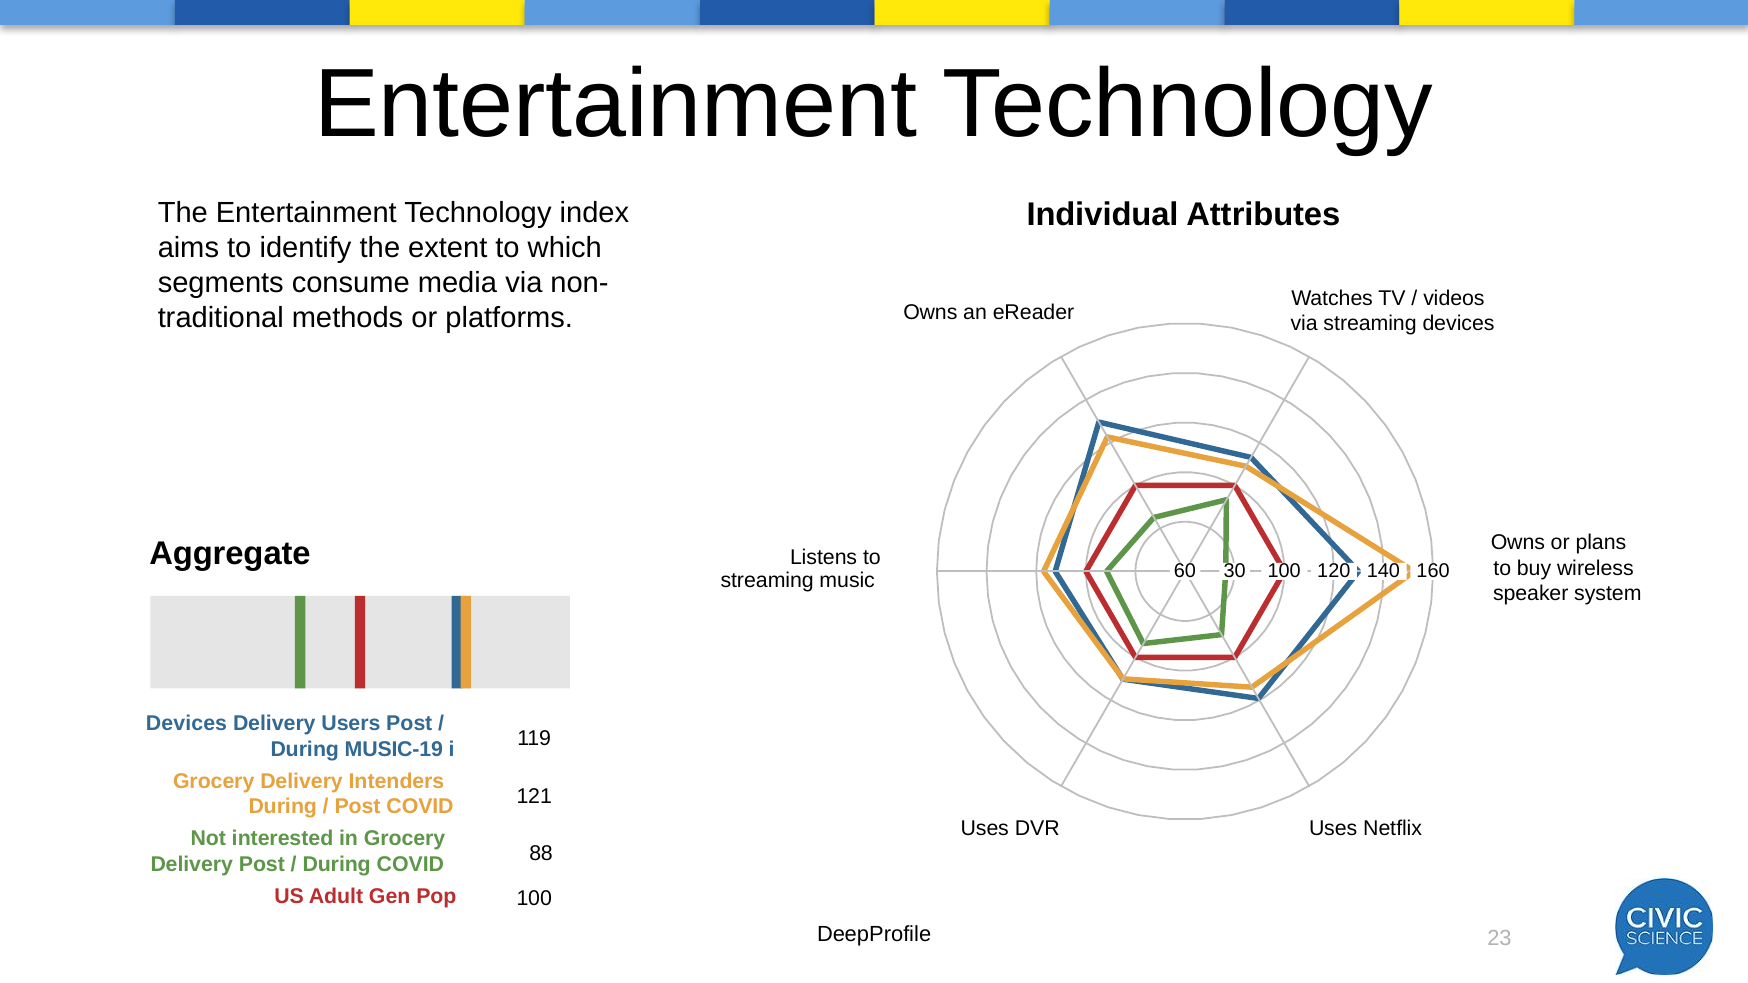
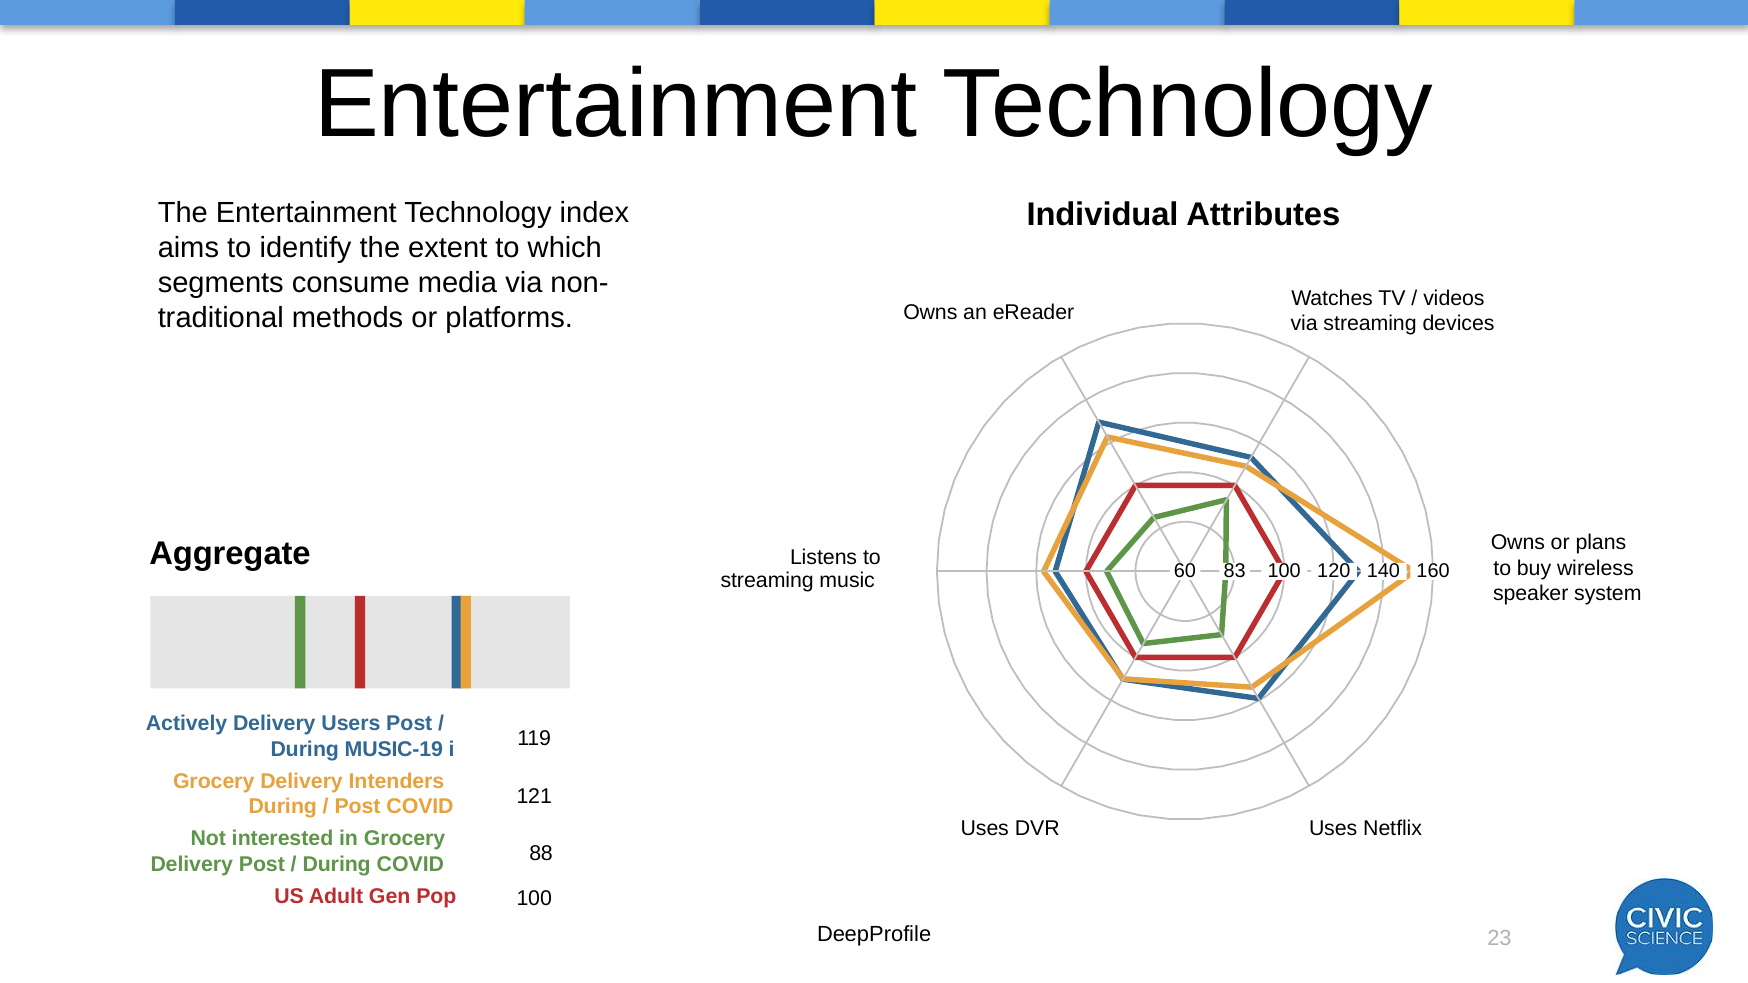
30: 30 -> 83
Devices at (186, 724): Devices -> Actively
